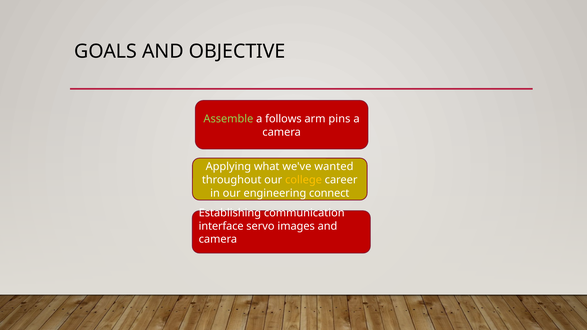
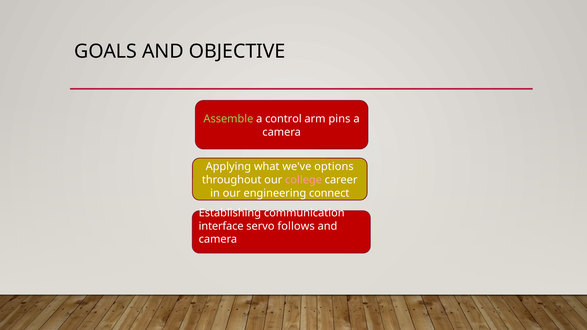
follows: follows -> control
wanted: wanted -> options
college colour: yellow -> pink
images: images -> follows
